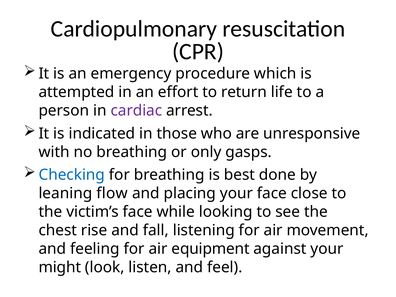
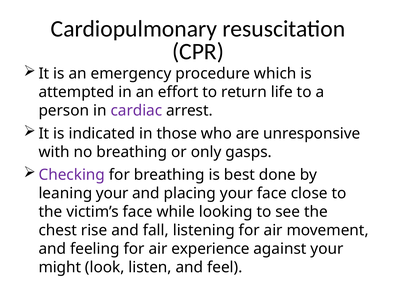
Checking colour: blue -> purple
leaning flow: flow -> your
equipment: equipment -> experience
